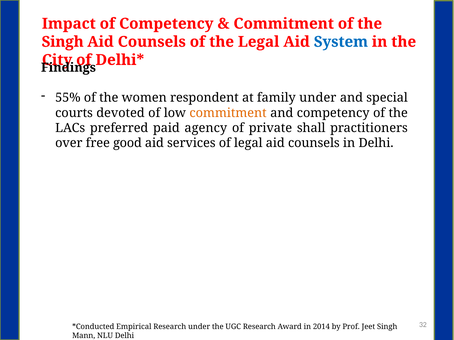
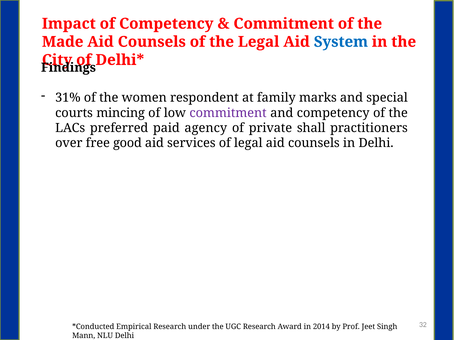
Singh at (63, 42): Singh -> Made
55%: 55% -> 31%
family under: under -> marks
devoted: devoted -> mincing
commitment at (228, 113) colour: orange -> purple
